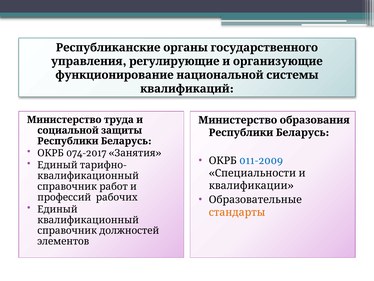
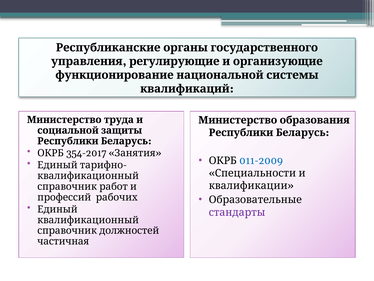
074-2017: 074-2017 -> 354-2017
стандарты colour: orange -> purple
элементов: элементов -> частичная
